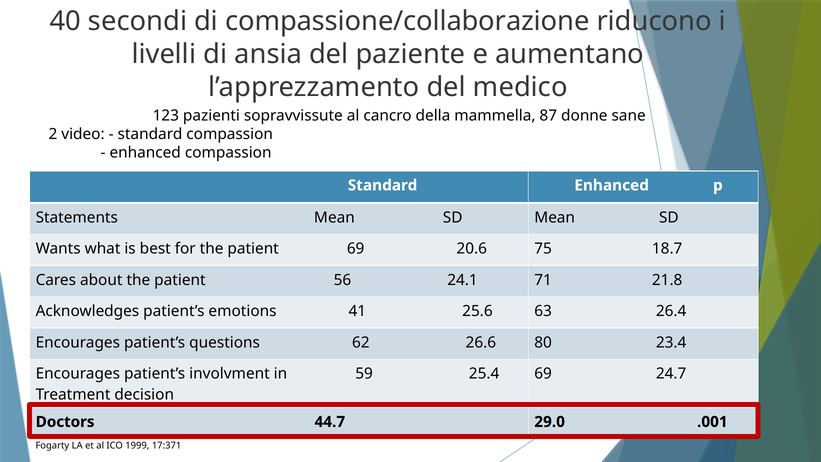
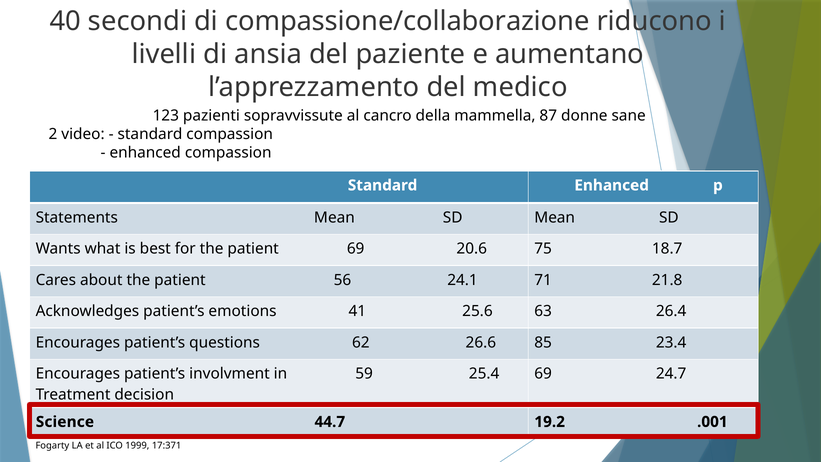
80: 80 -> 85
Doctors: Doctors -> Science
29.0: 29.0 -> 19.2
